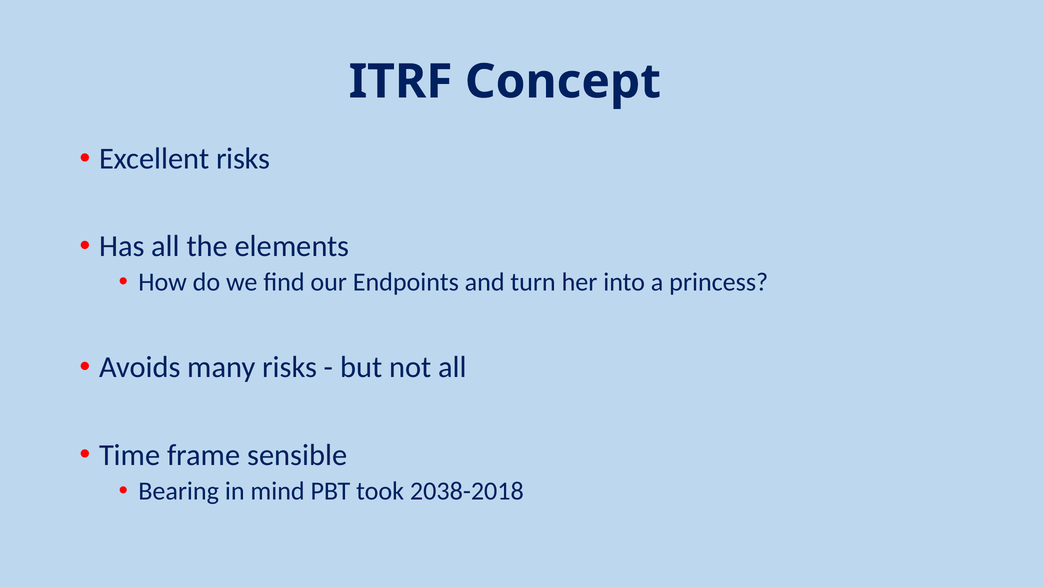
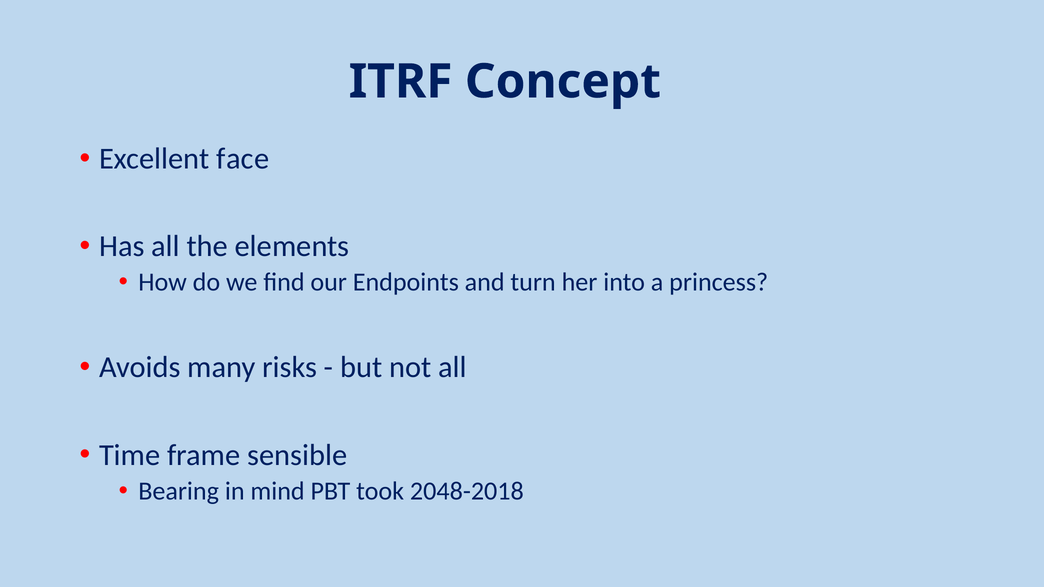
Excellent risks: risks -> face
2038-2018: 2038-2018 -> 2048-2018
